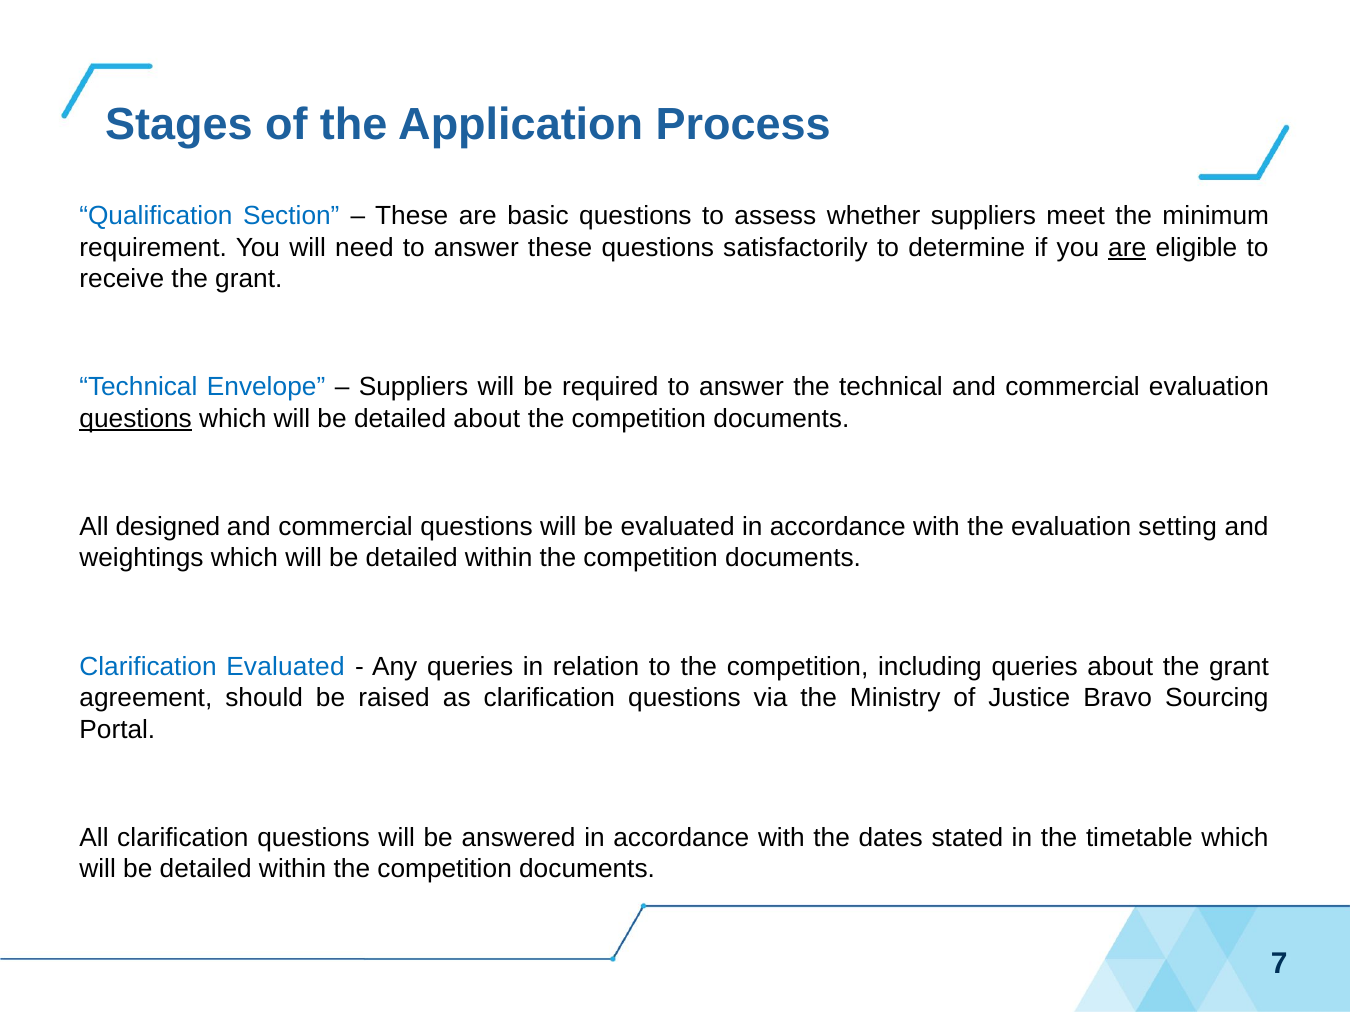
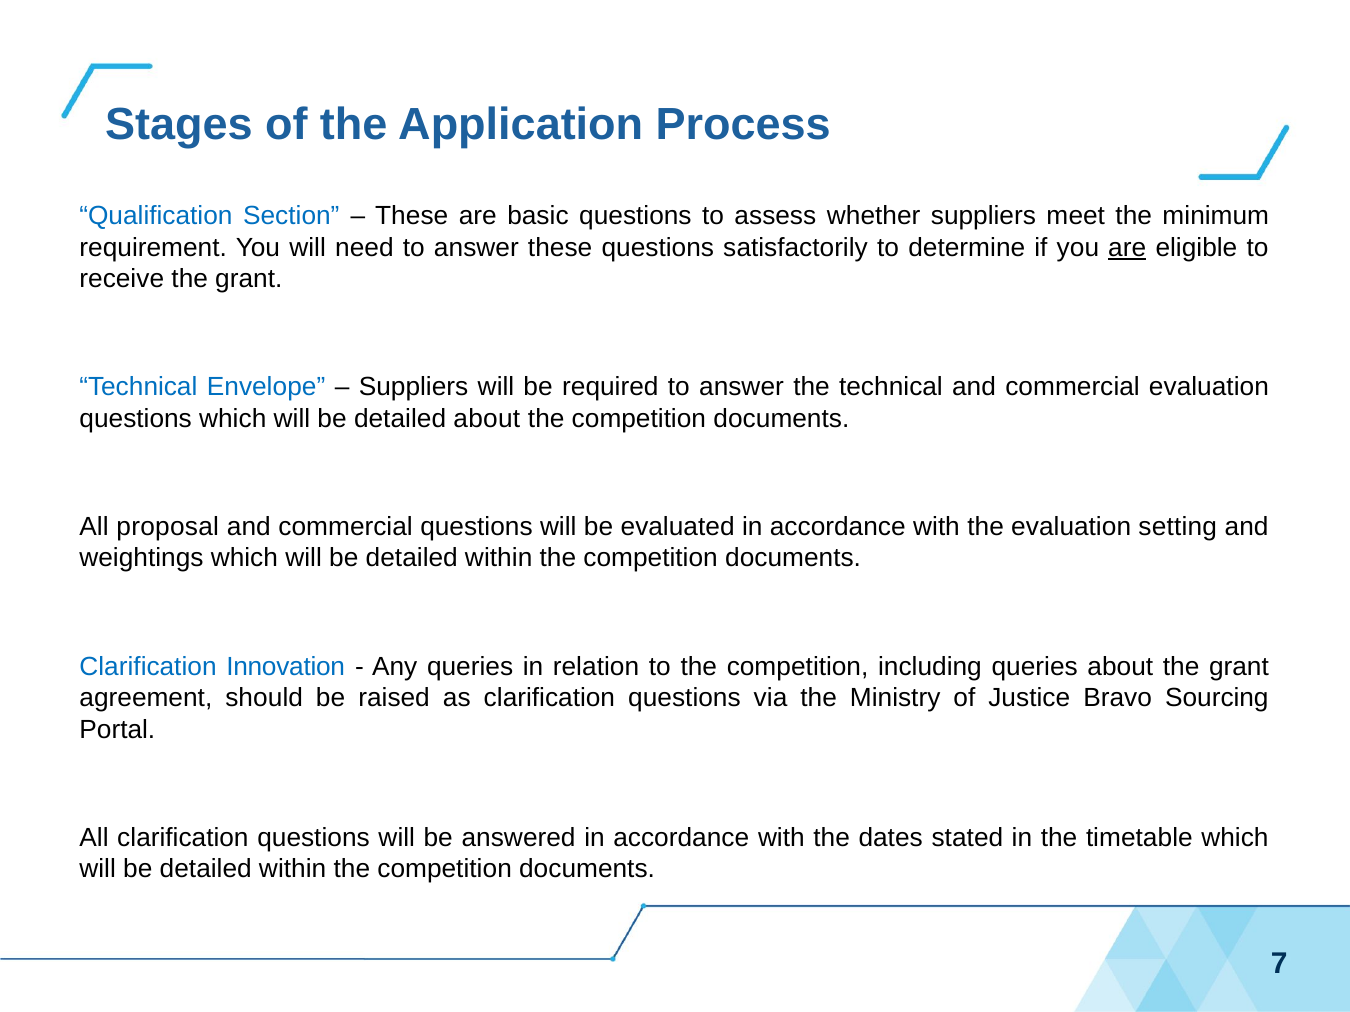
questions at (136, 419) underline: present -> none
designed: designed -> proposal
Clarification Evaluated: Evaluated -> Innovation
